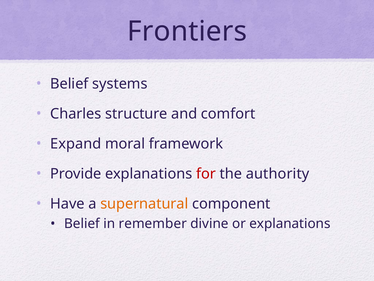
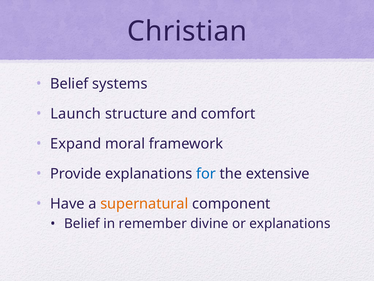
Frontiers: Frontiers -> Christian
Charles: Charles -> Launch
for colour: red -> blue
authority: authority -> extensive
